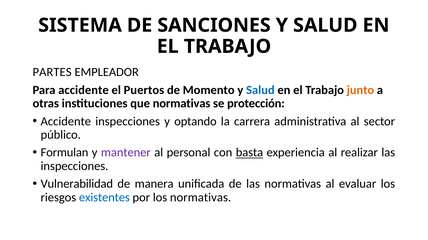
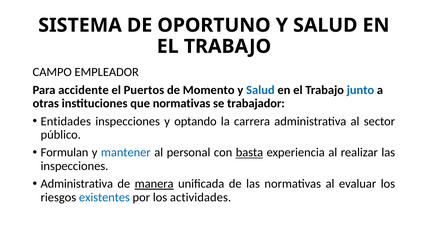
SANCIONES: SANCIONES -> OPORTUNO
PARTES: PARTES -> CAMPO
junto colour: orange -> blue
protección: protección -> trabajador
Accidente at (66, 122): Accidente -> Entidades
mantener colour: purple -> blue
Vulnerabilidad at (77, 184): Vulnerabilidad -> Administrativa
manera underline: none -> present
los normativas: normativas -> actividades
